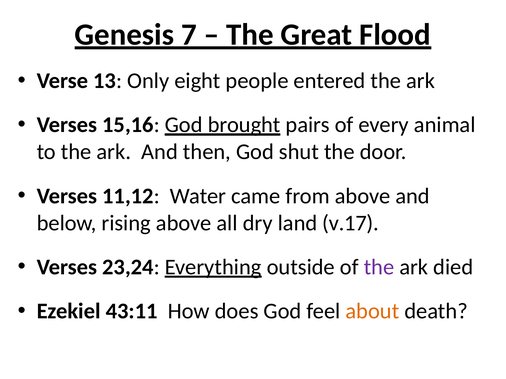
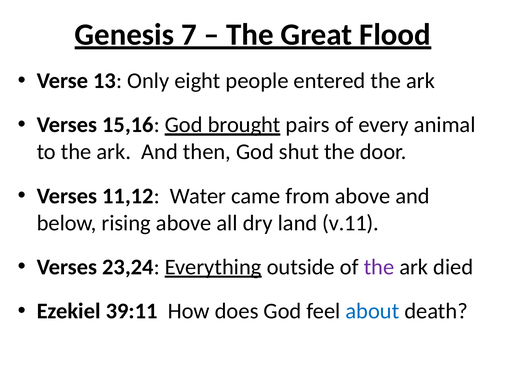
v.17: v.17 -> v.11
43:11: 43:11 -> 39:11
about colour: orange -> blue
